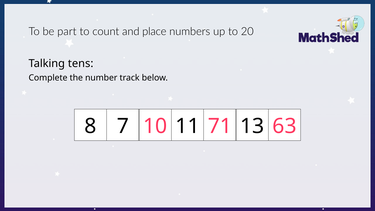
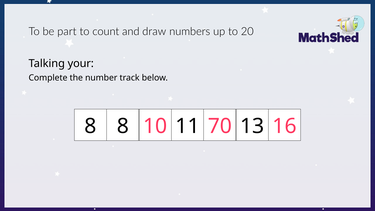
place: place -> draw
tens: tens -> your
8 7: 7 -> 8
71: 71 -> 70
63: 63 -> 16
